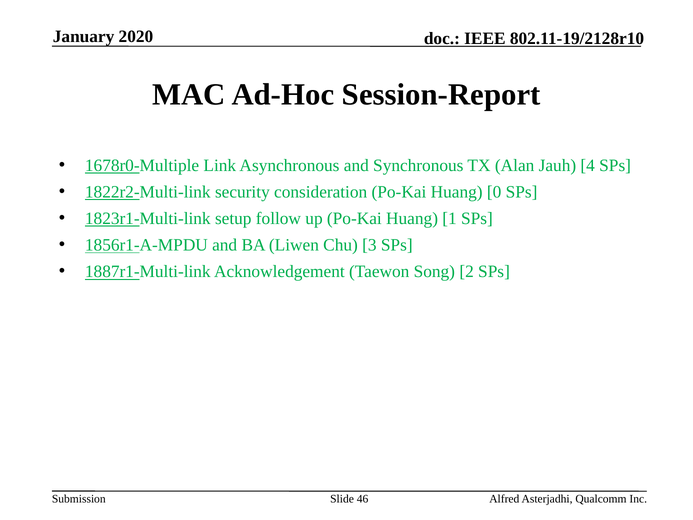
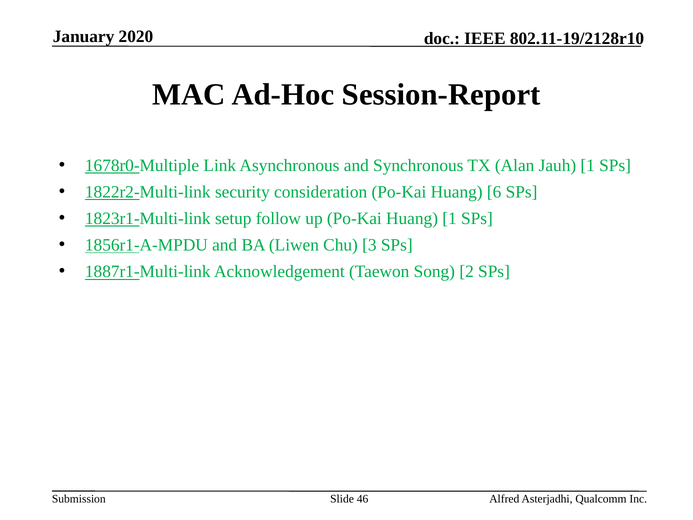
Jauh 4: 4 -> 1
0: 0 -> 6
